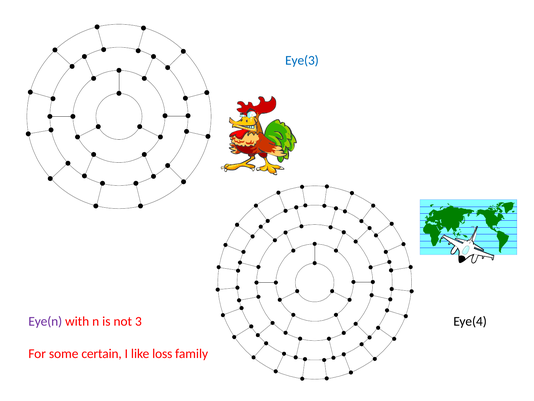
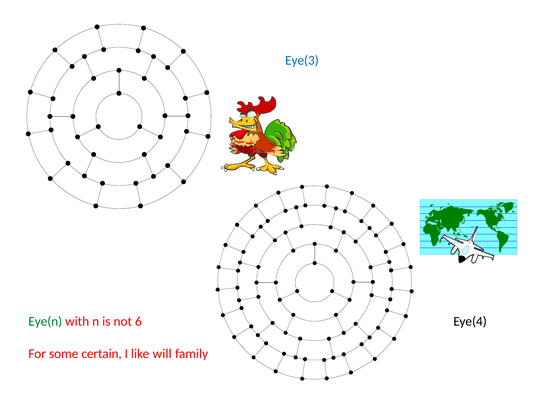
Eye(n colour: purple -> green
3: 3 -> 6
loss: loss -> will
